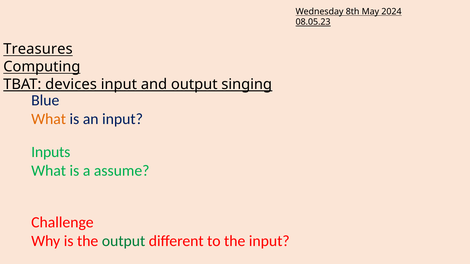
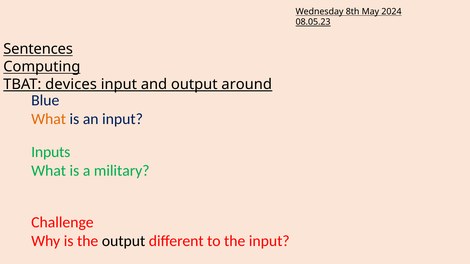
Treasures: Treasures -> Sentences
singing: singing -> around
assume: assume -> military
output at (124, 241) colour: green -> black
